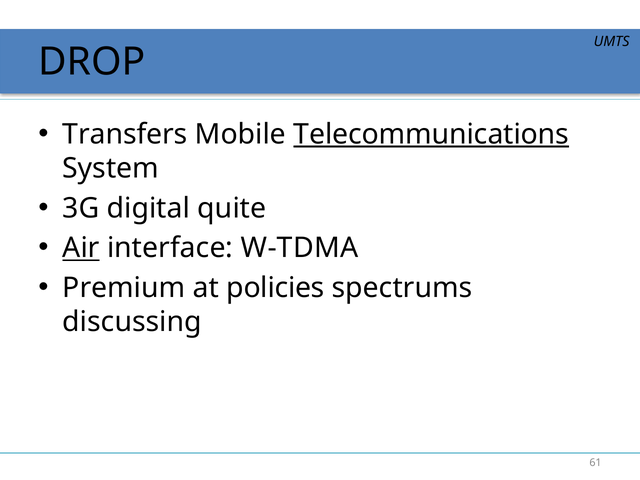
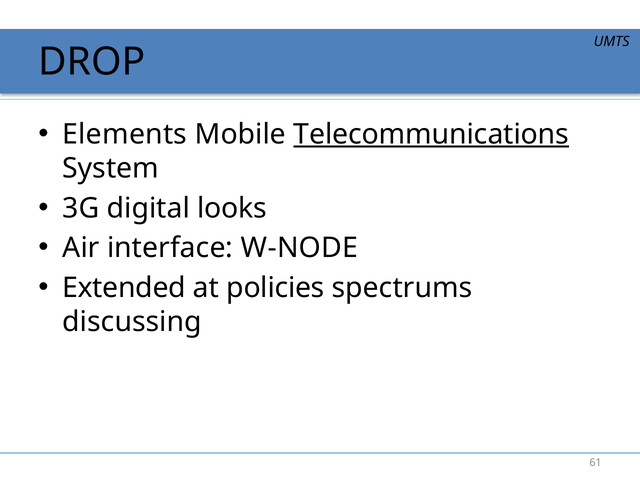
Transfers: Transfers -> Elements
quite: quite -> looks
Air underline: present -> none
W-TDMA: W-TDMA -> W-NODE
Premium: Premium -> Extended
